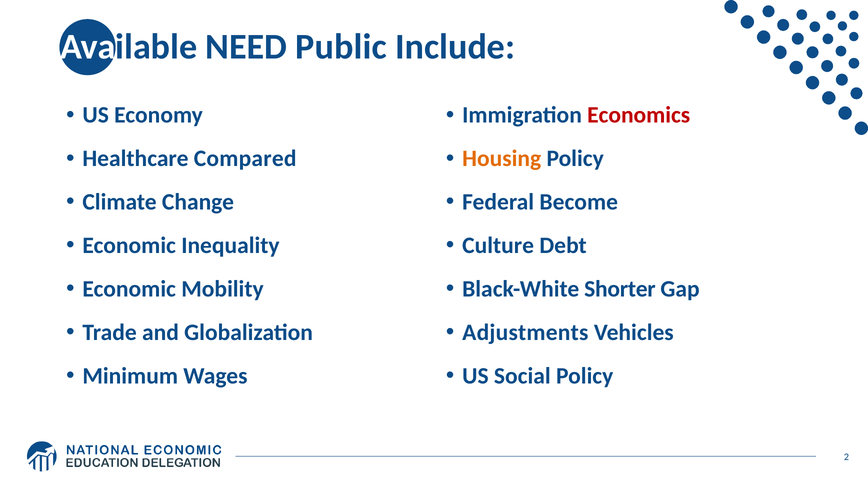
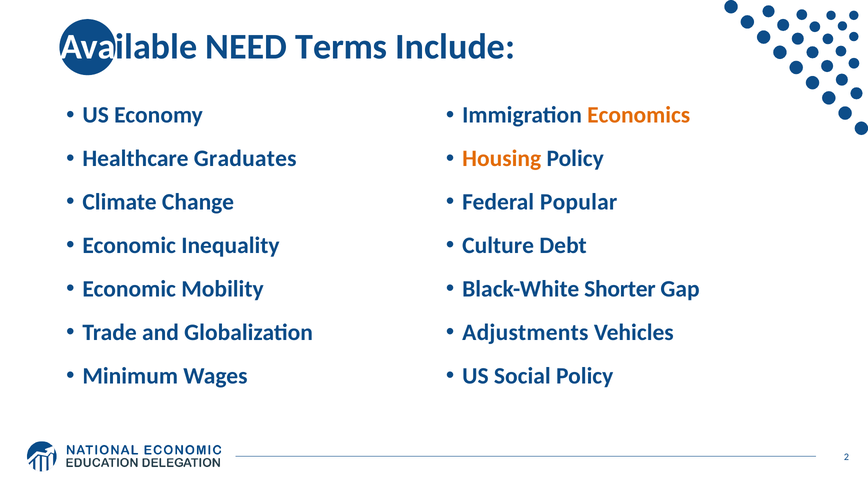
Public: Public -> Terms
Economics colour: red -> orange
Compared: Compared -> Graduates
Become: Become -> Popular
